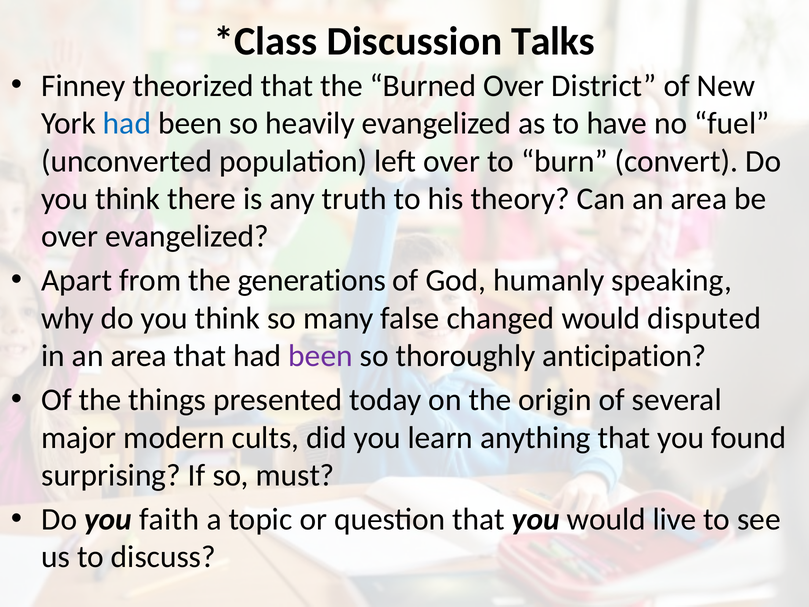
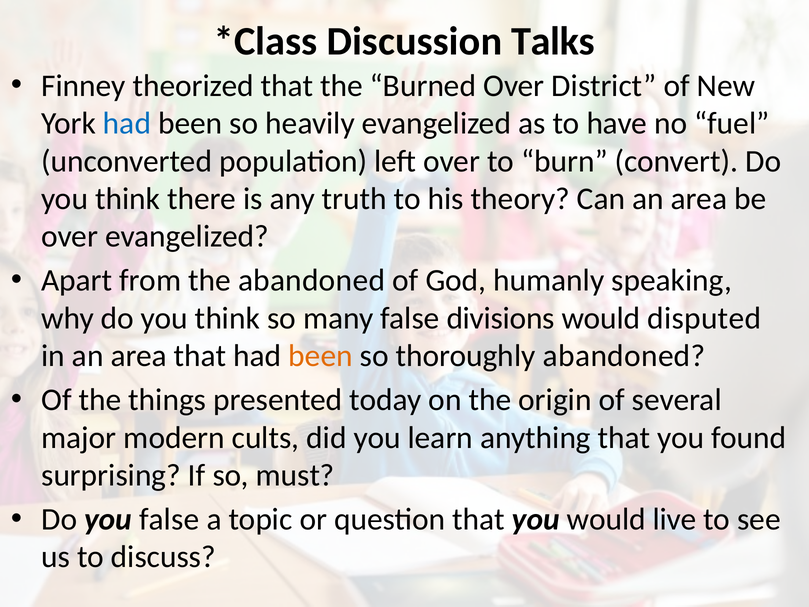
the generations: generations -> abandoned
changed: changed -> divisions
been at (321, 356) colour: purple -> orange
thoroughly anticipation: anticipation -> abandoned
you faith: faith -> false
